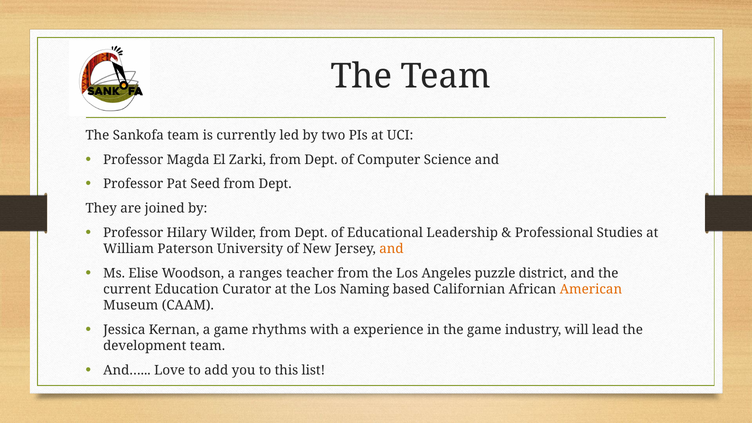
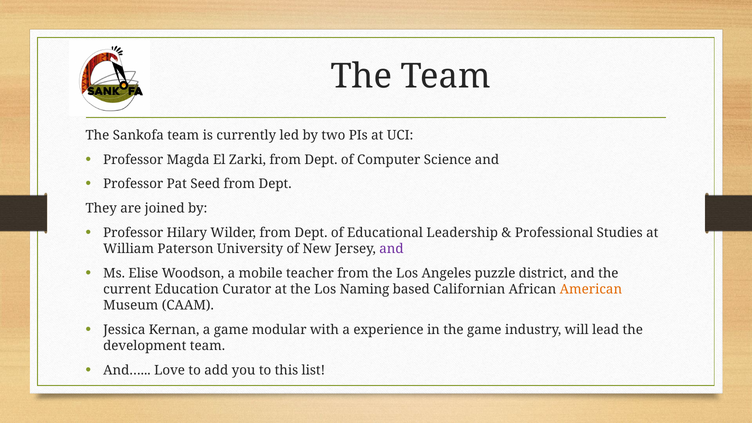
and at (391, 249) colour: orange -> purple
ranges: ranges -> mobile
rhythms: rhythms -> modular
